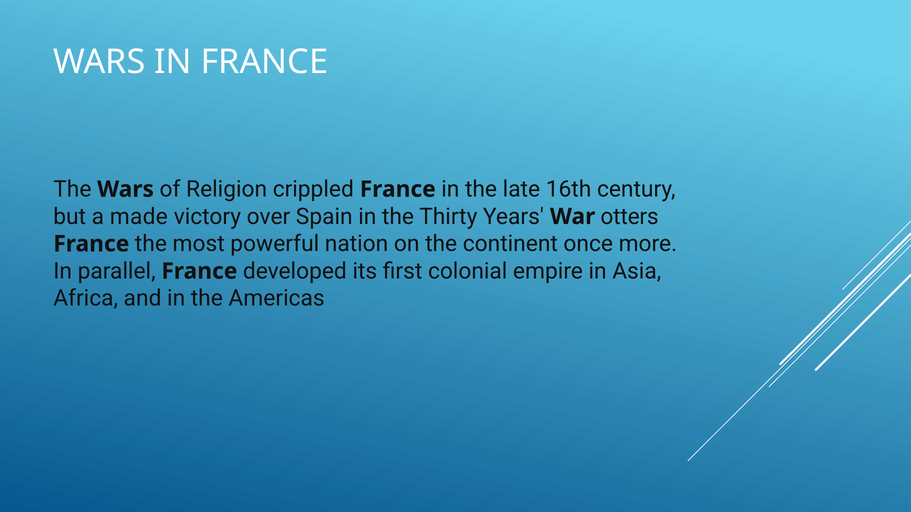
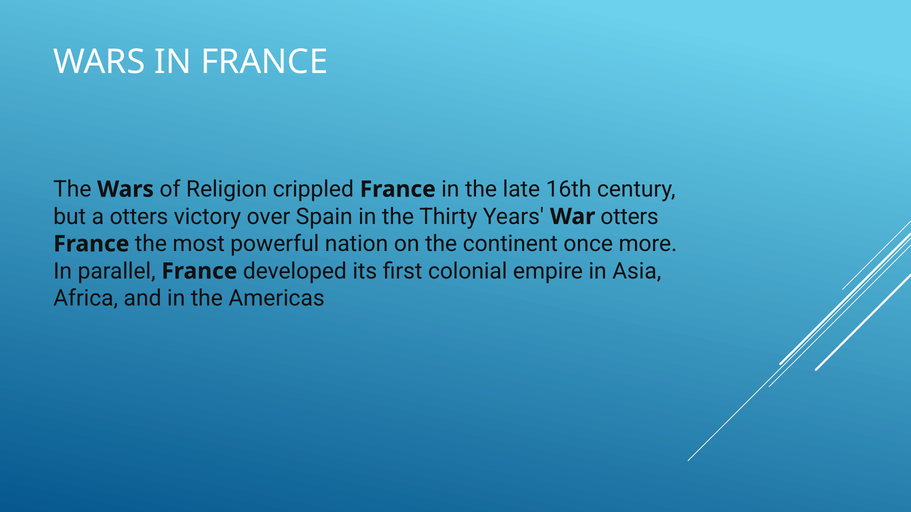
a made: made -> otters
